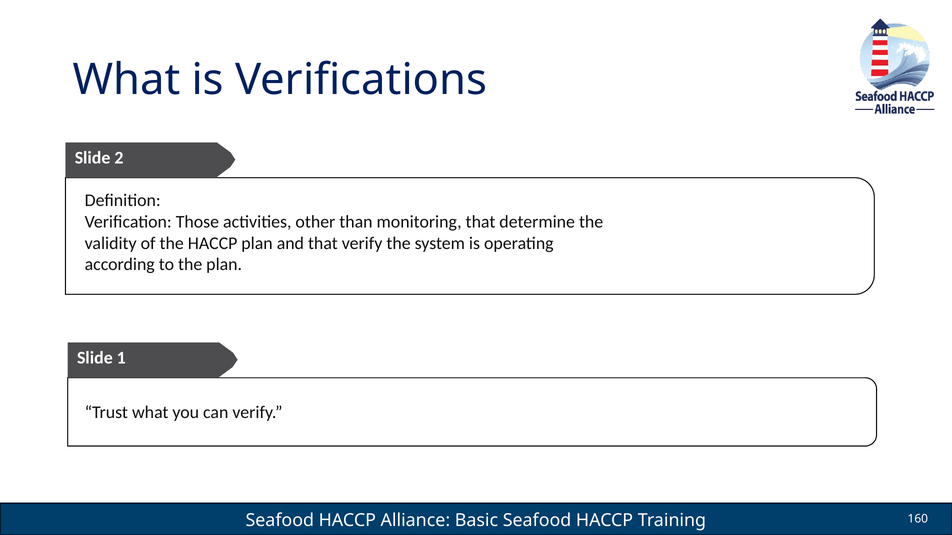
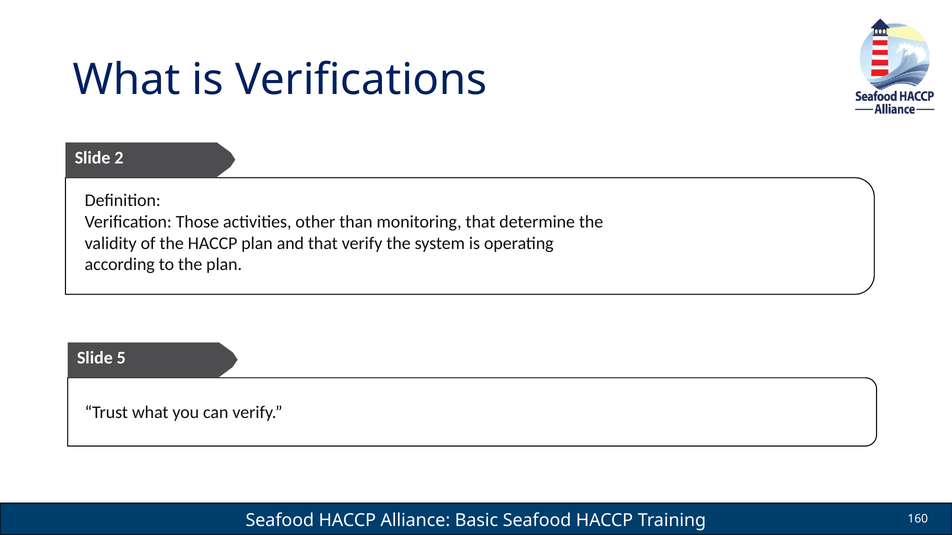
1: 1 -> 5
